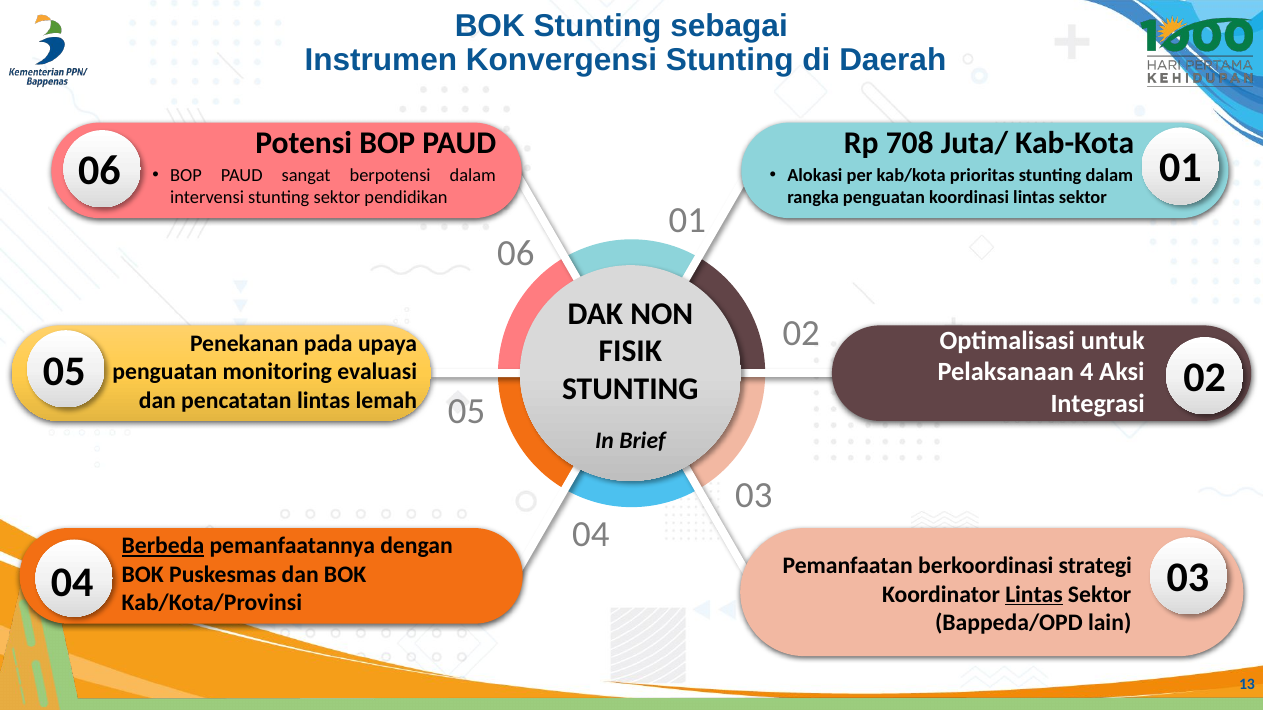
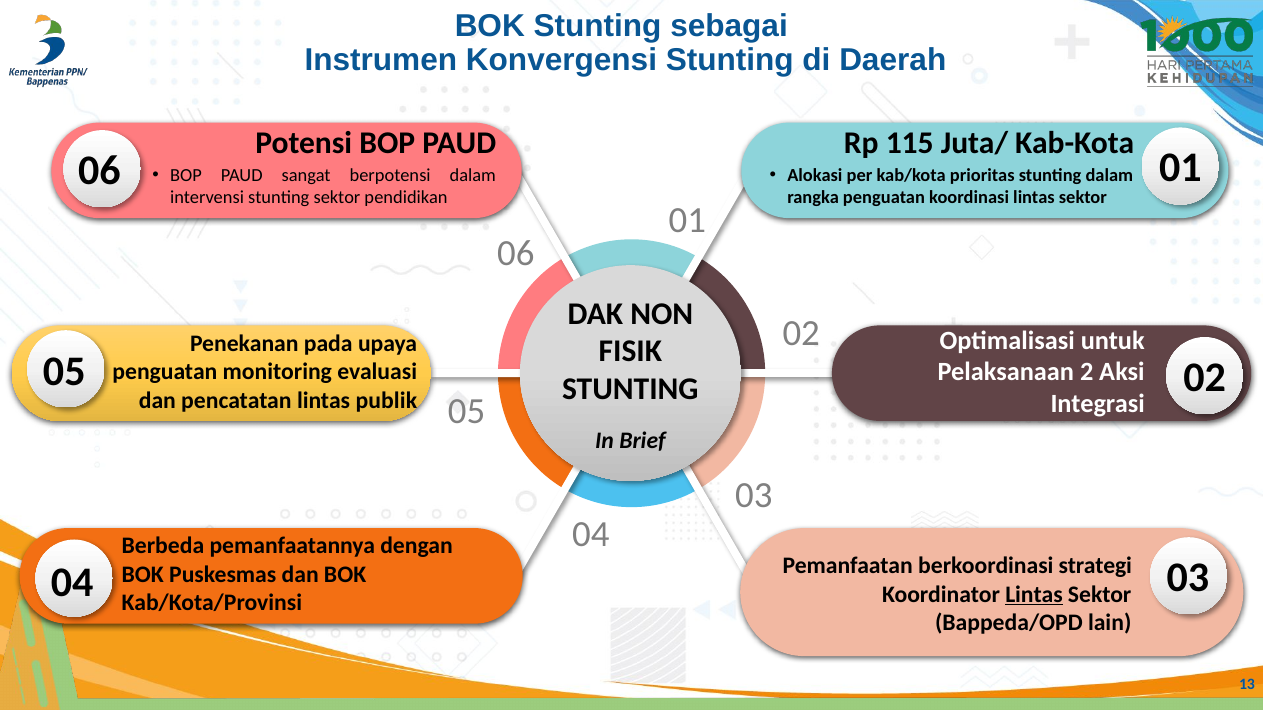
708: 708 -> 115
4: 4 -> 2
lemah: lemah -> publik
Berbeda underline: present -> none
